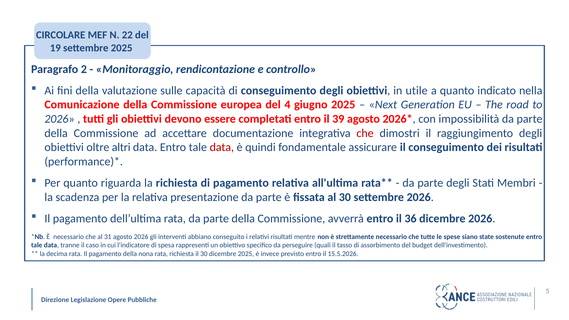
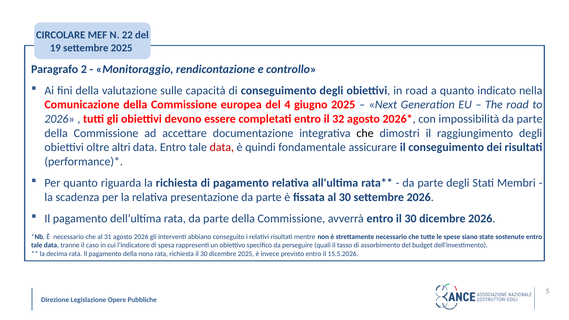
in utile: utile -> road
39: 39 -> 32
che at (365, 133) colour: red -> black
entro il 36: 36 -> 30
